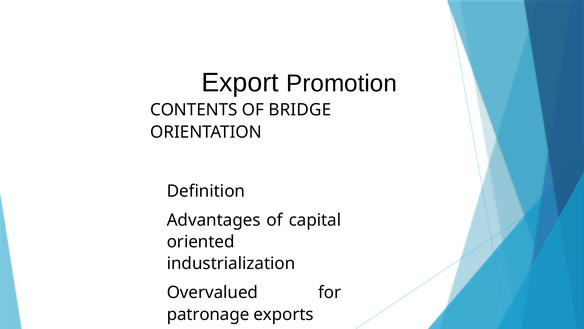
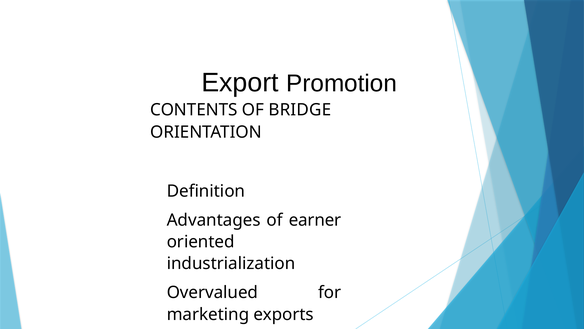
capital: capital -> earner
patronage: patronage -> marketing
